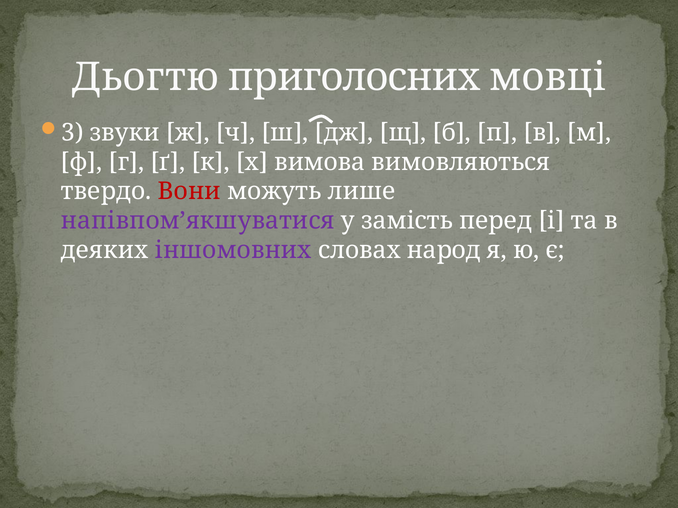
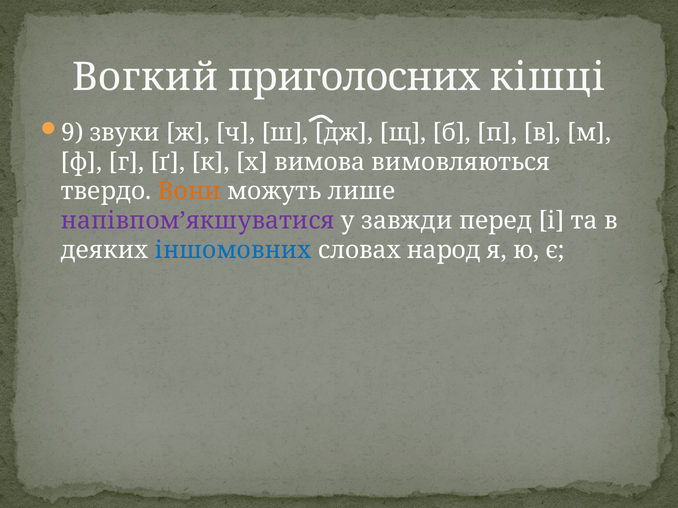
Дьогтю: Дьогтю -> Вогкий
мовці: мовці -> кішці
3: 3 -> 9
Вони colour: red -> orange
замість: замість -> завжди
іншомовних colour: purple -> blue
